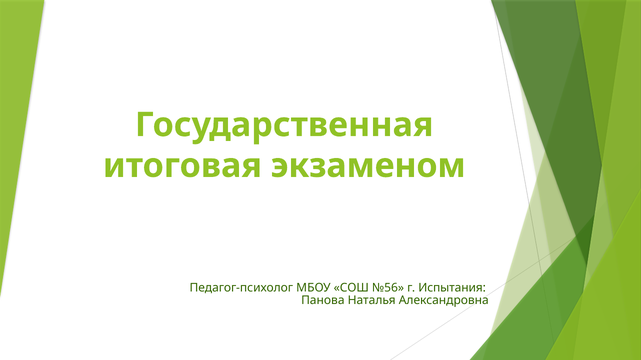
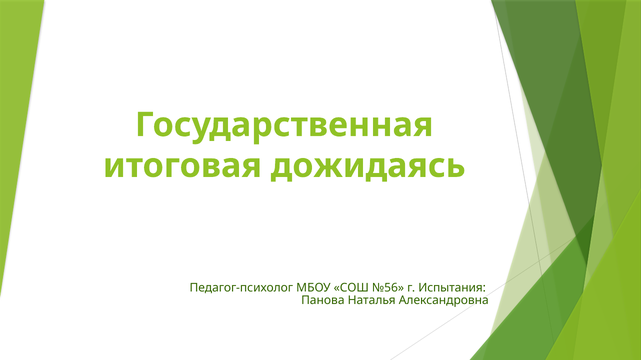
экзаменом: экзаменом -> дожидаясь
